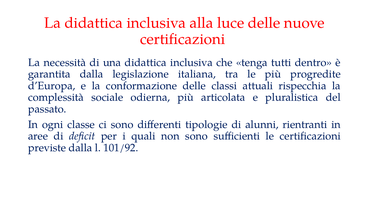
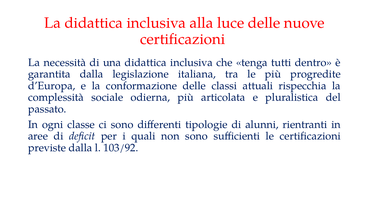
101/92: 101/92 -> 103/92
